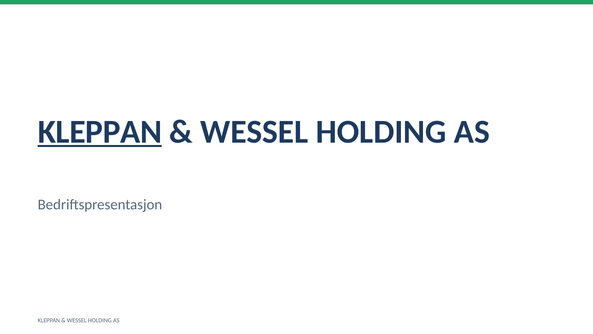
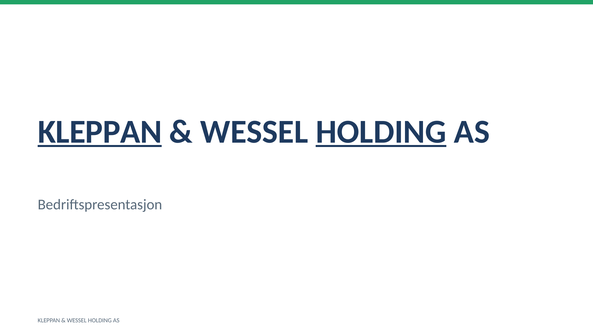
HOLDING at (381, 132) underline: none -> present
